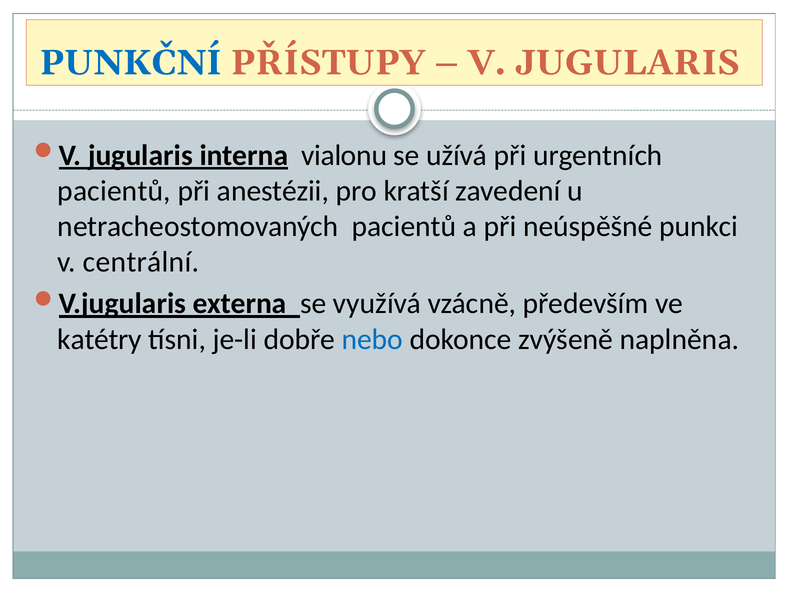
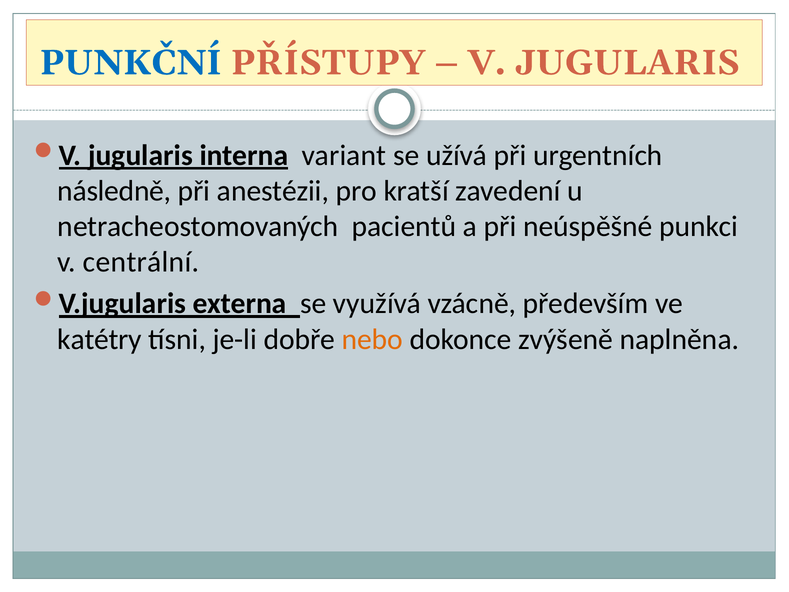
vialonu: vialonu -> variant
pacientů at (114, 191): pacientů -> následně
nebo colour: blue -> orange
